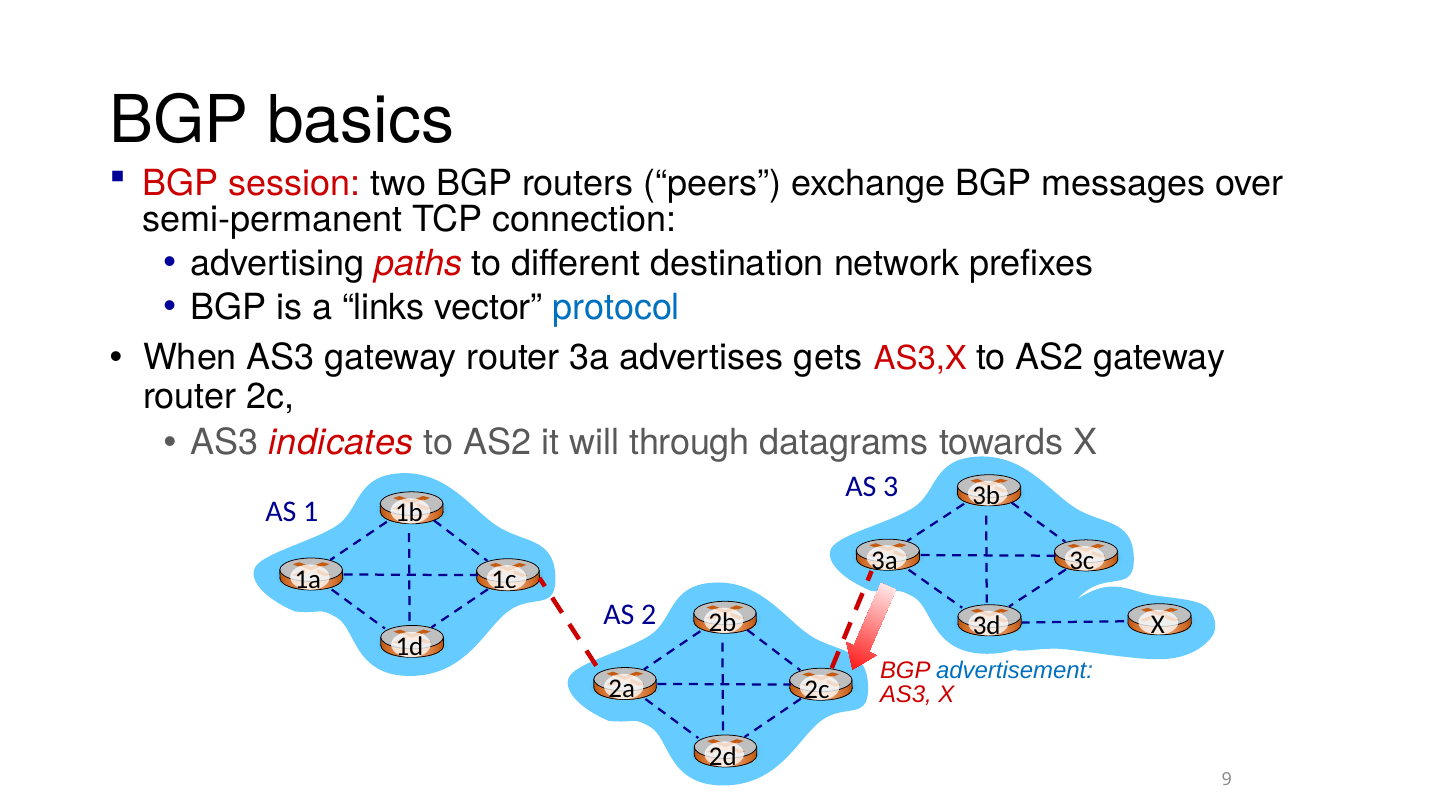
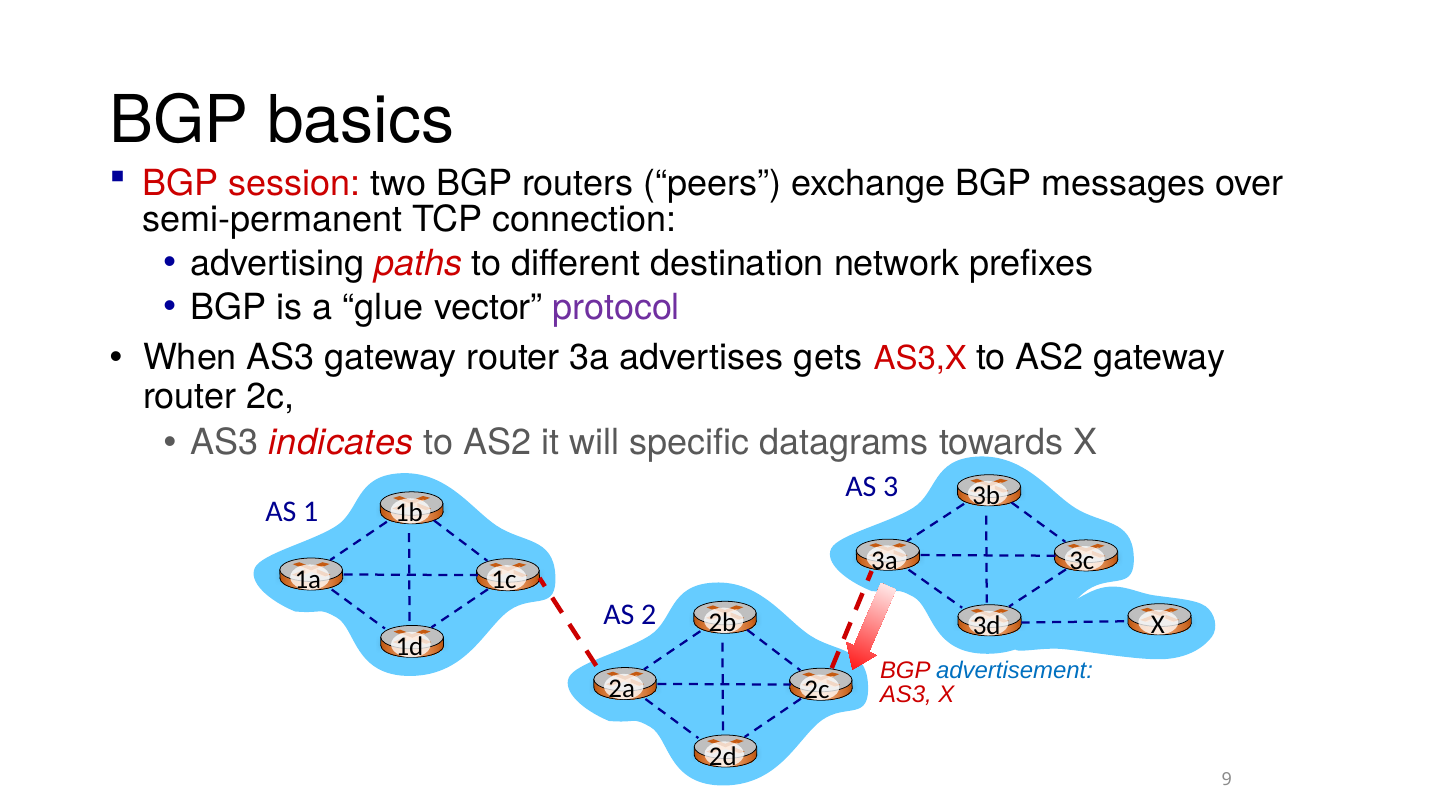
links: links -> glue
protocol colour: blue -> purple
through: through -> specific
